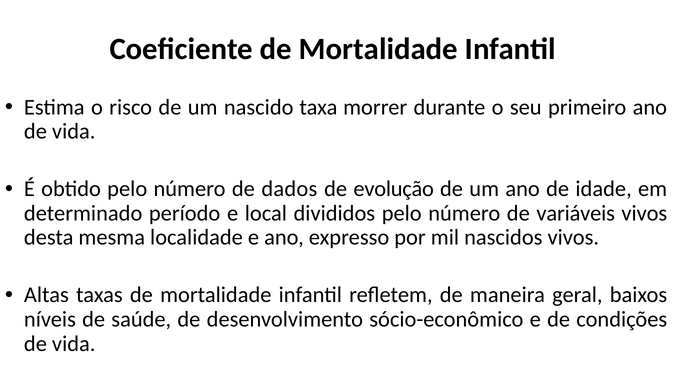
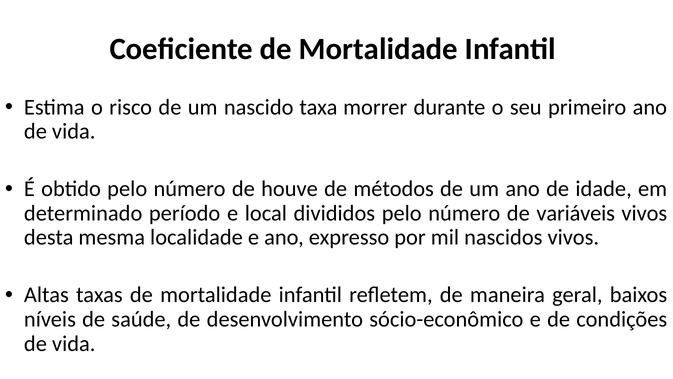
dados: dados -> houve
evolução: evolução -> métodos
